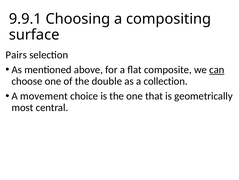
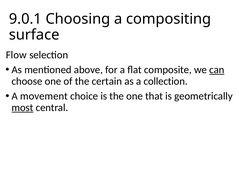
9.9.1: 9.9.1 -> 9.0.1
Pairs: Pairs -> Flow
double: double -> certain
most underline: none -> present
